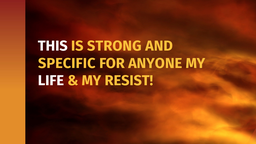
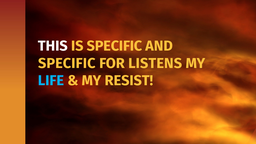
IS STRONG: STRONG -> SPECIFIC
ANYONE: ANYONE -> LISTENS
LIFE colour: white -> light blue
